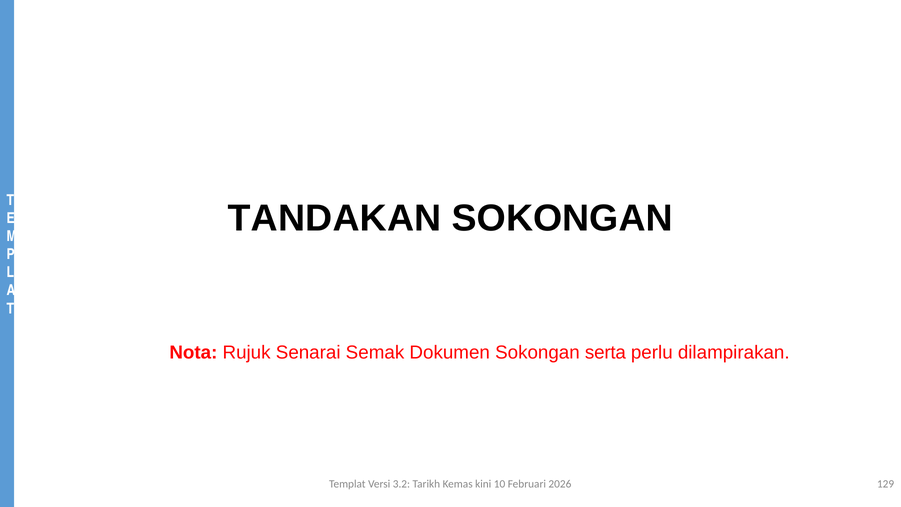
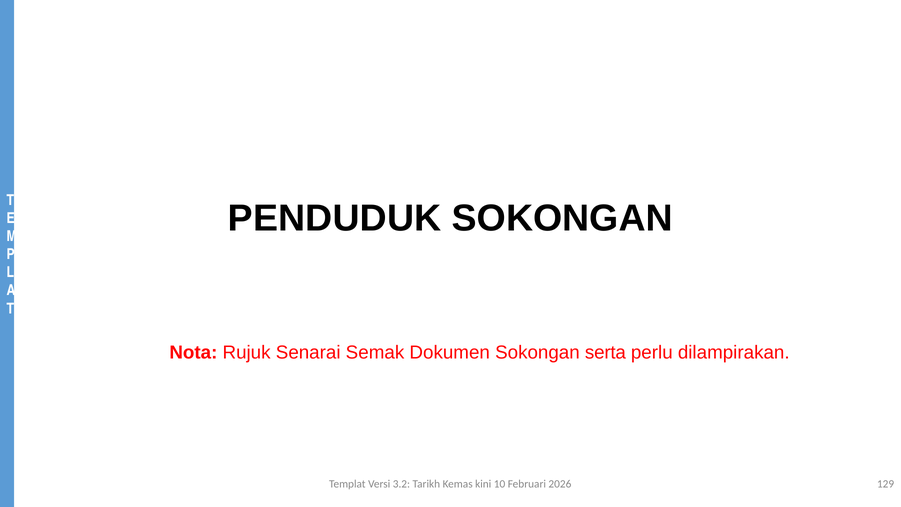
TANDAKAN: TANDAKAN -> PENDUDUK
